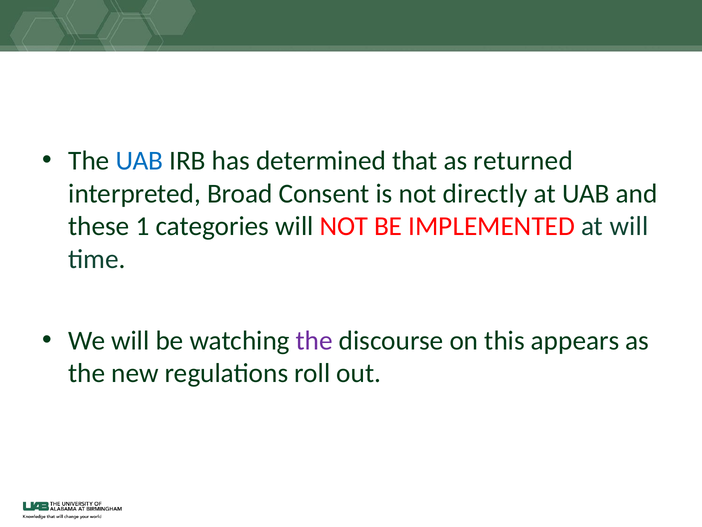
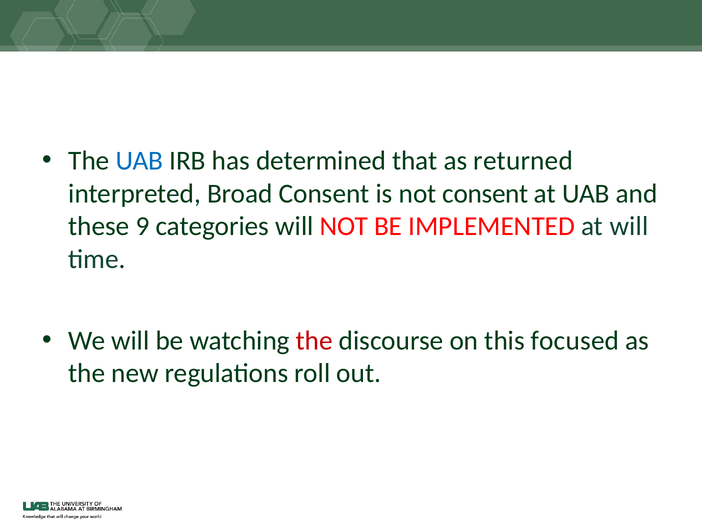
not directly: directly -> consent
1: 1 -> 9
the at (314, 340) colour: purple -> red
appears: appears -> focused
